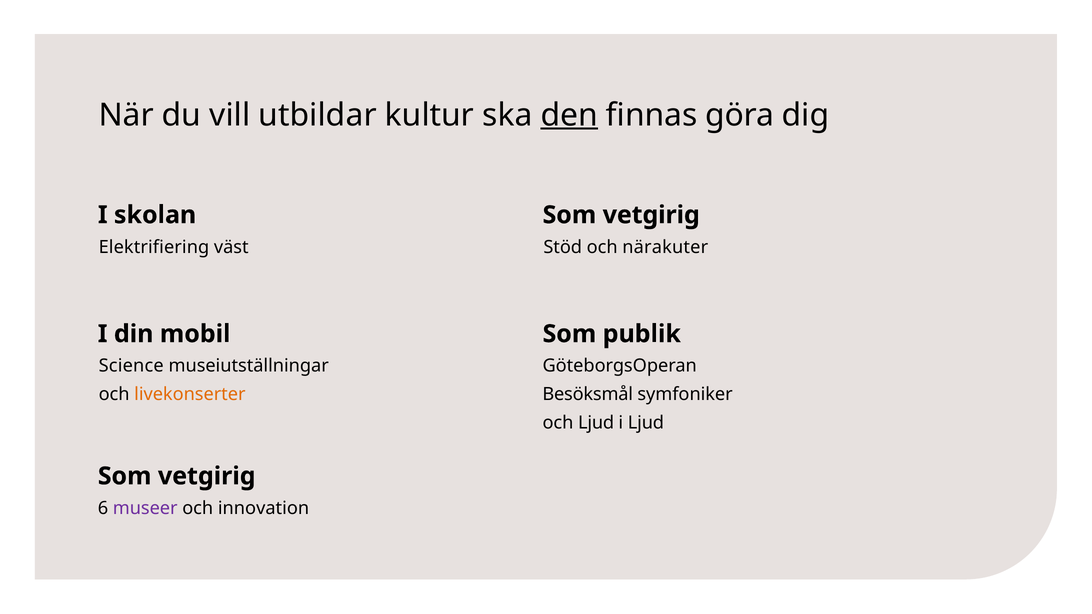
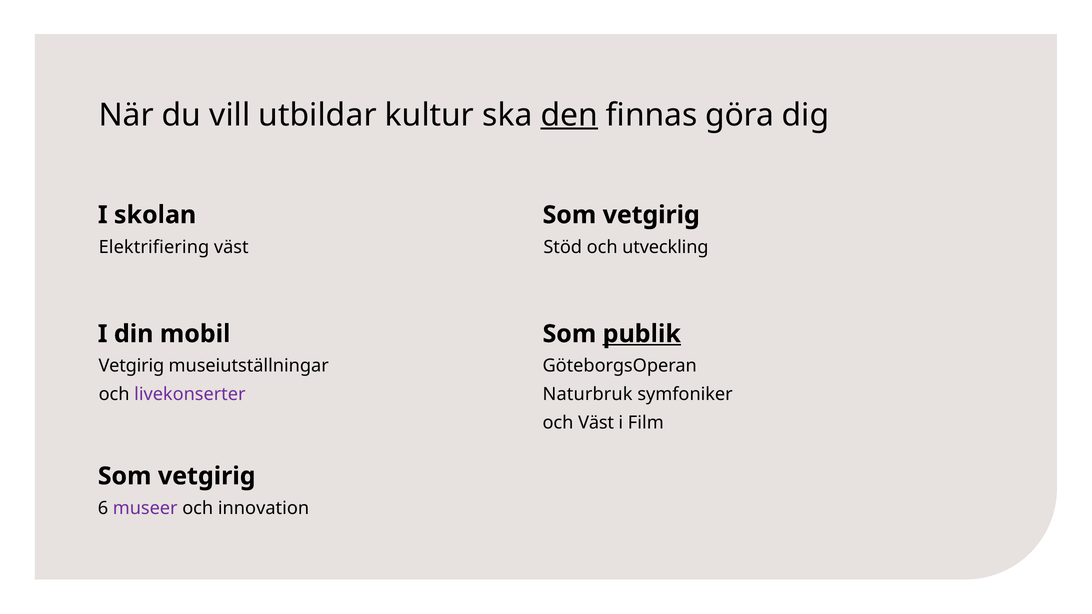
närakuter: närakuter -> utveckling
publik underline: none -> present
Science at (131, 366): Science -> Vetgirig
livekonserter colour: orange -> purple
Besöksmål: Besöksmål -> Naturbruk
och Ljud: Ljud -> Väst
i Ljud: Ljud -> Film
